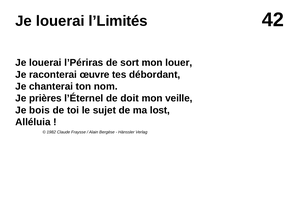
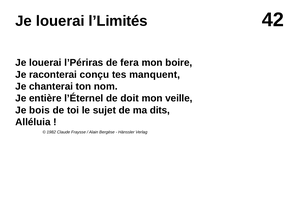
sort: sort -> fera
louer: louer -> boire
œuvre: œuvre -> conçu
débordant: débordant -> manquent
prières: prières -> entière
lost: lost -> dits
